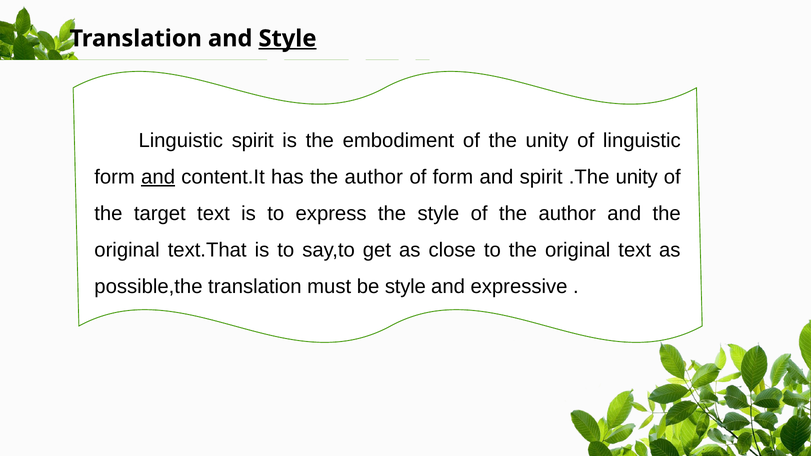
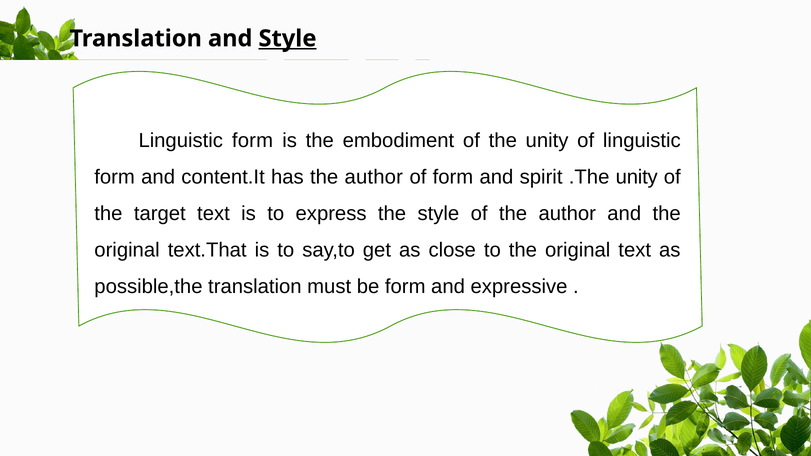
spirit at (253, 141): spirit -> form
and at (158, 177) underline: present -> none
be style: style -> form
